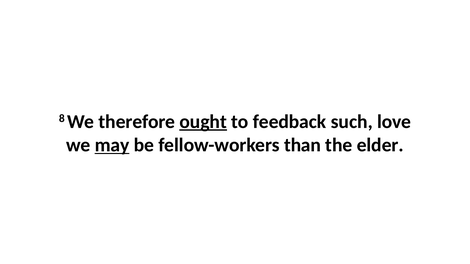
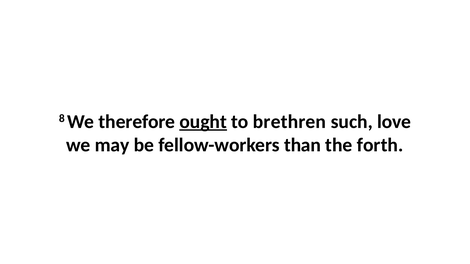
feedback: feedback -> brethren
may underline: present -> none
elder: elder -> forth
